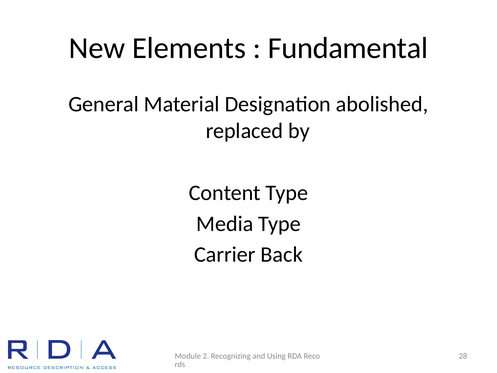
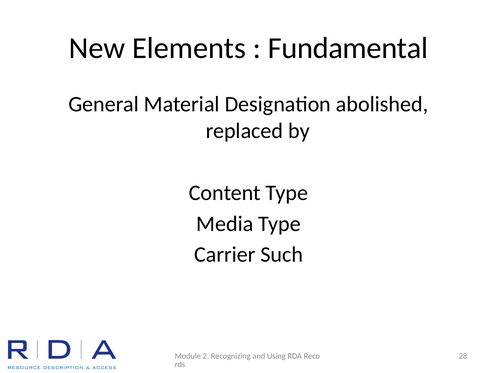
Back: Back -> Such
